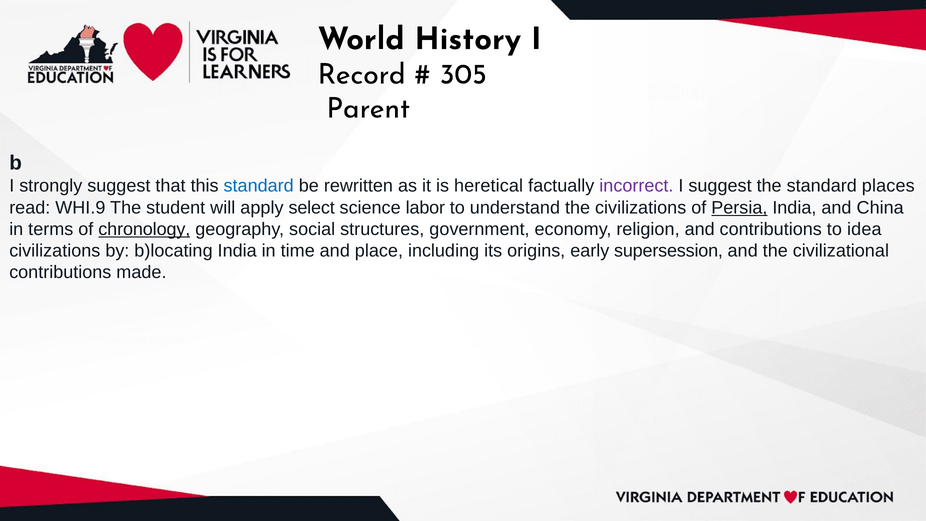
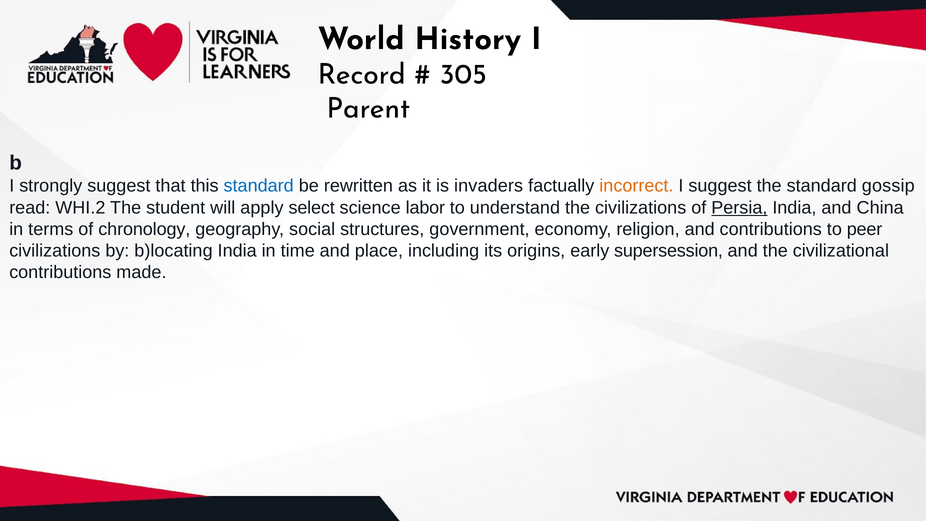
heretical: heretical -> invaders
incorrect colour: purple -> orange
places: places -> gossip
WHI.9: WHI.9 -> WHI.2
chronology underline: present -> none
idea: idea -> peer
